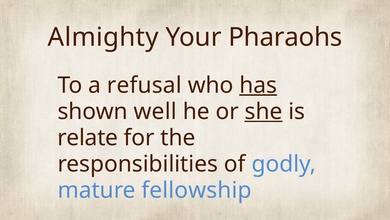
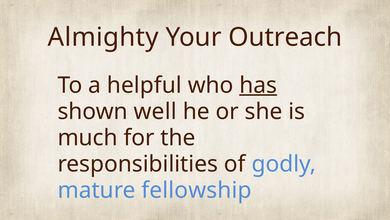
Pharaohs: Pharaohs -> Outreach
refusal: refusal -> helpful
she underline: present -> none
relate: relate -> much
